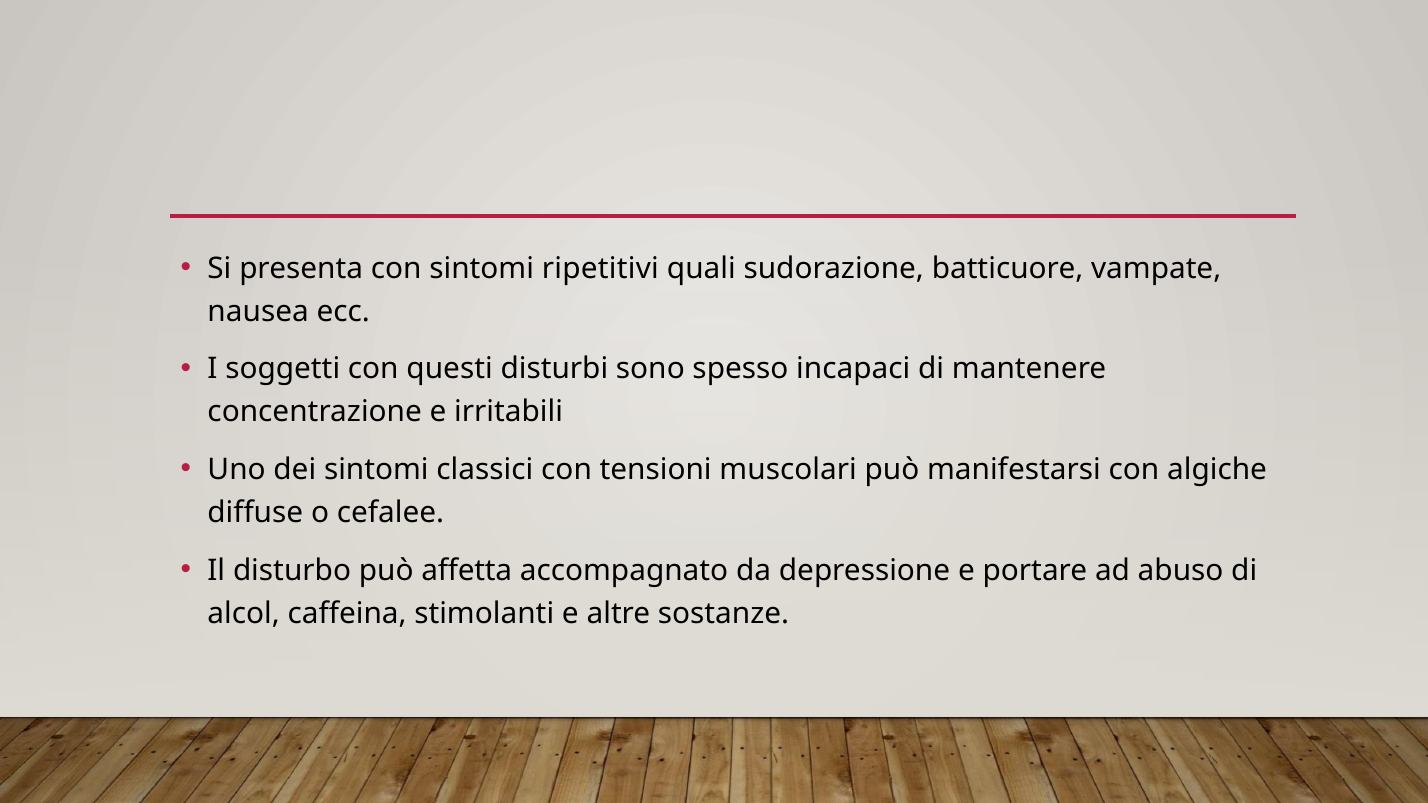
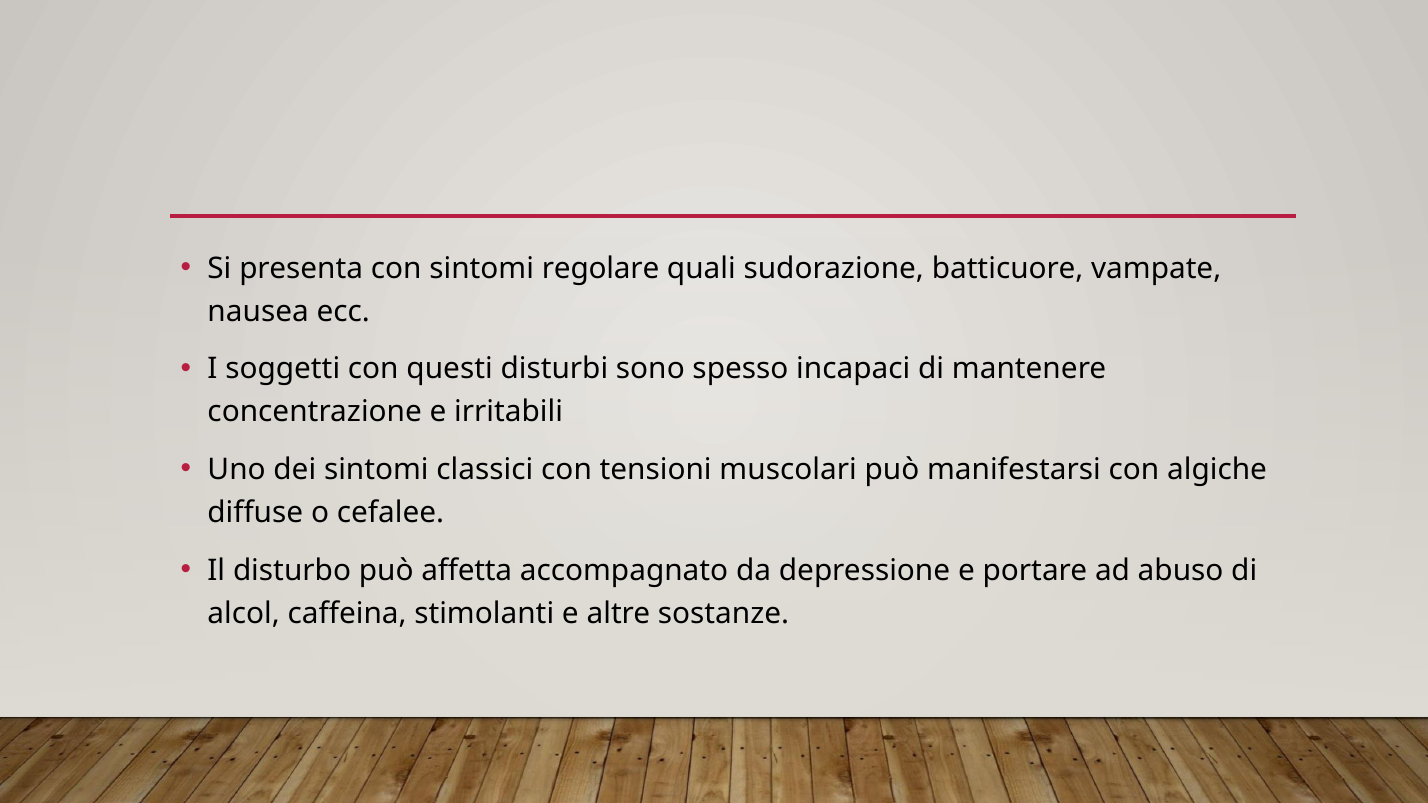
ripetitivi: ripetitivi -> regolare
